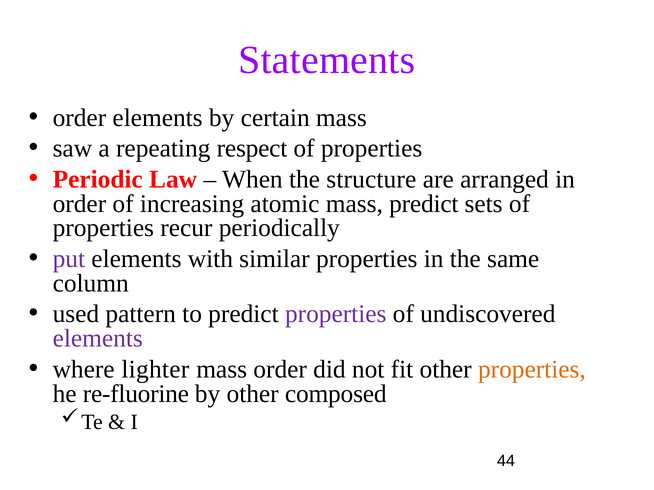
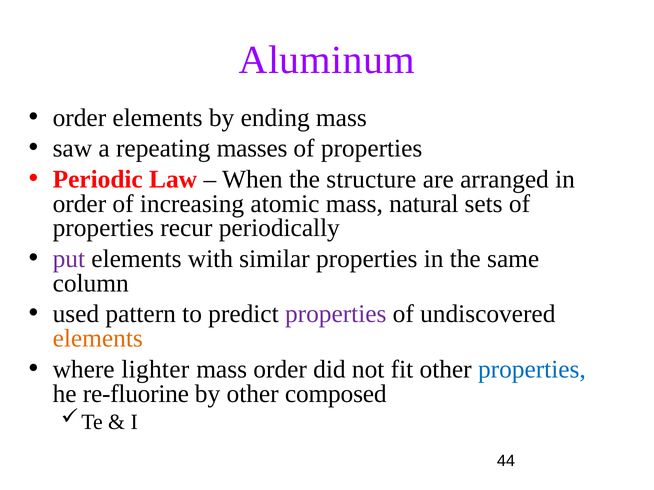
Statements: Statements -> Aluminum
certain: certain -> ending
respect: respect -> masses
mass predict: predict -> natural
elements at (98, 339) colour: purple -> orange
properties at (532, 370) colour: orange -> blue
